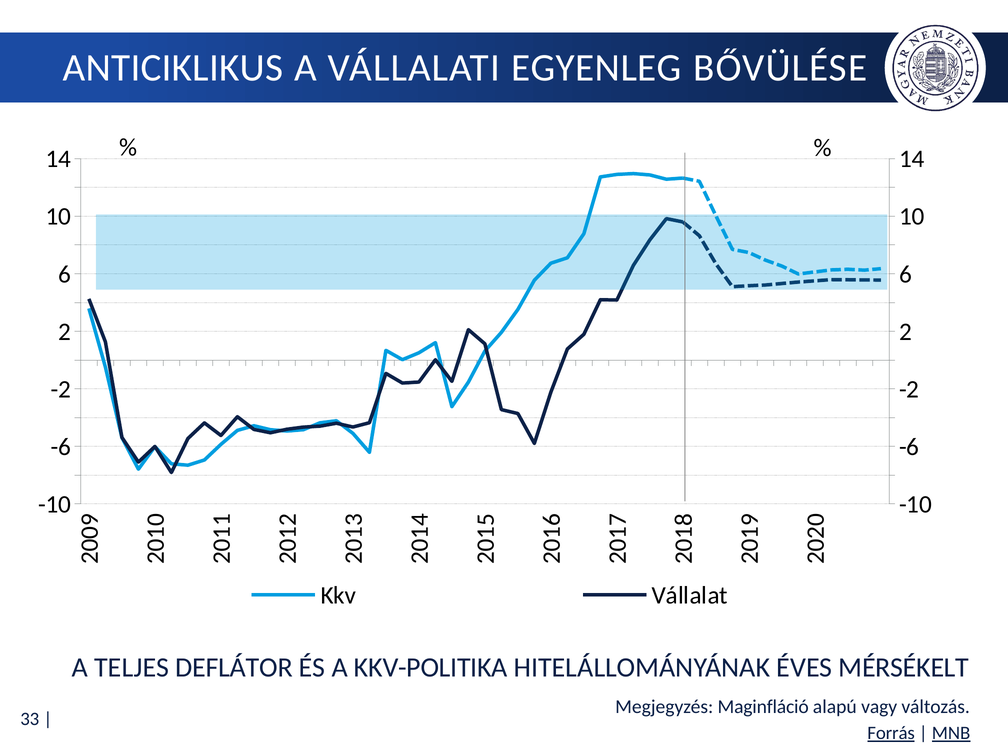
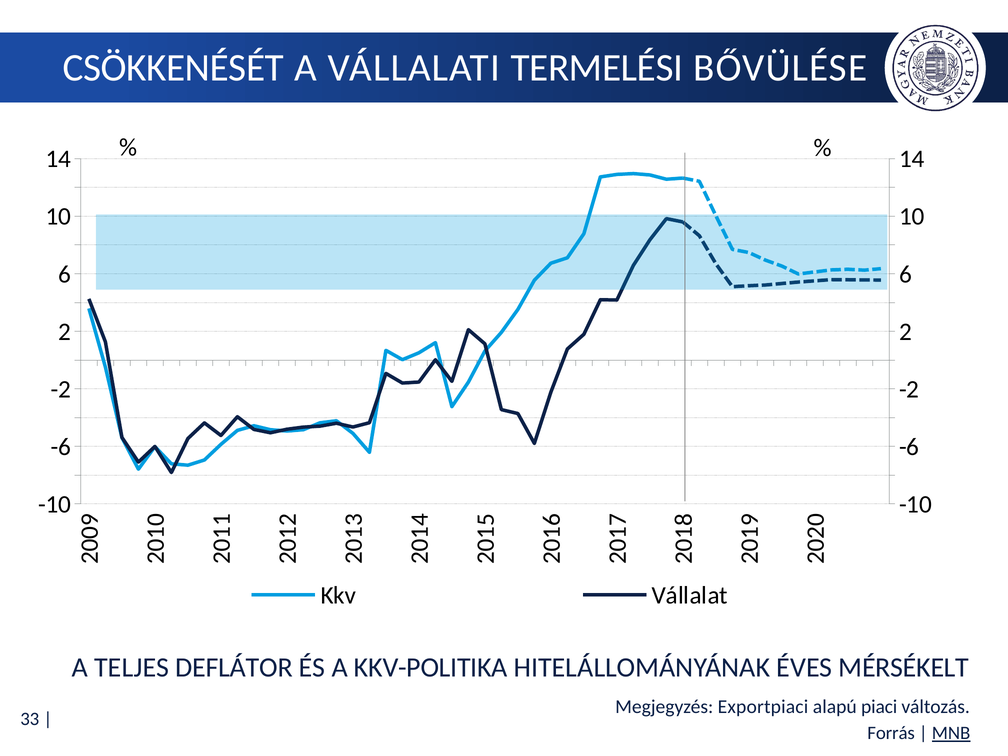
ANTICIKLIKUS: ANTICIKLIKUS -> CSÖKKENÉSÉT
EGYENLEG: EGYENLEG -> TERMELÉSI
Maginfláció: Maginfláció -> Exportpiaci
vagy: vagy -> piaci
Forrás underline: present -> none
